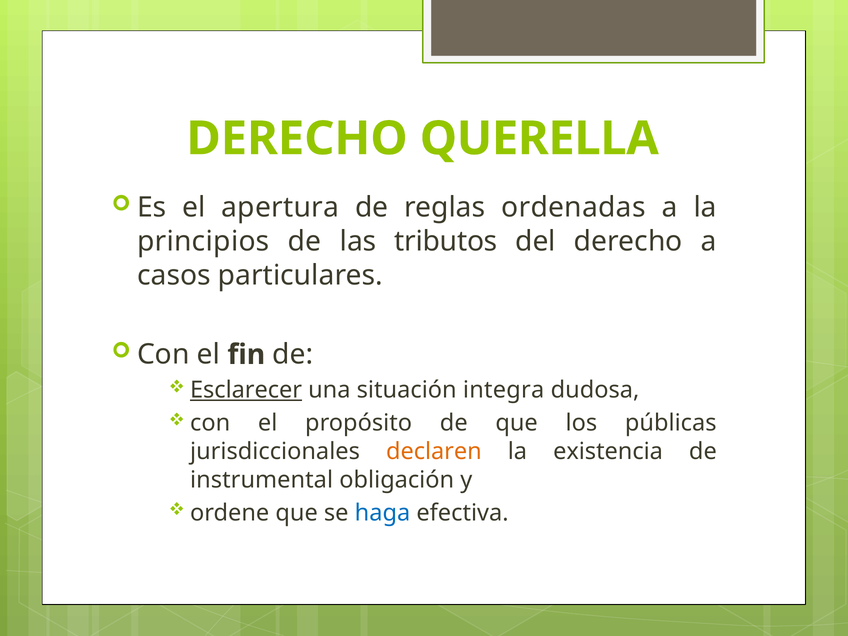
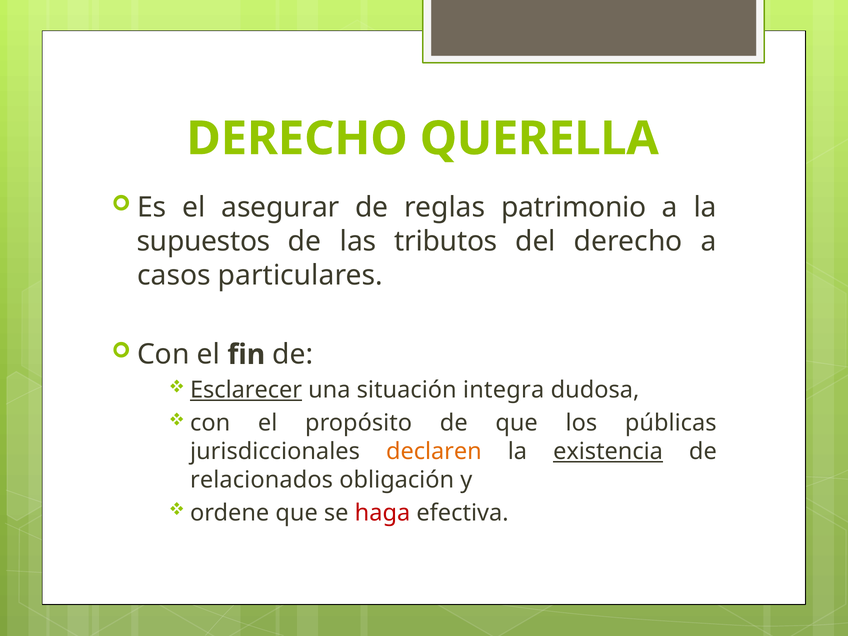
apertura: apertura -> asegurar
ordenadas: ordenadas -> patrimonio
principios: principios -> supuestos
existencia underline: none -> present
instrumental: instrumental -> relacionados
haga colour: blue -> red
